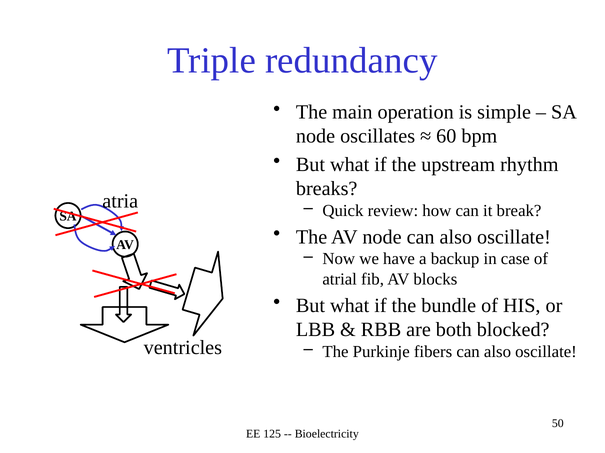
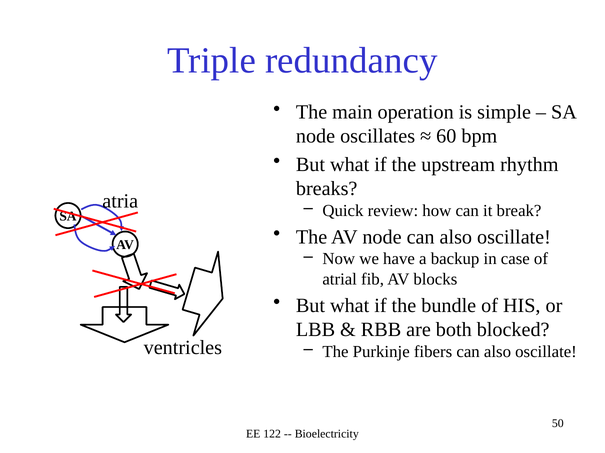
125: 125 -> 122
